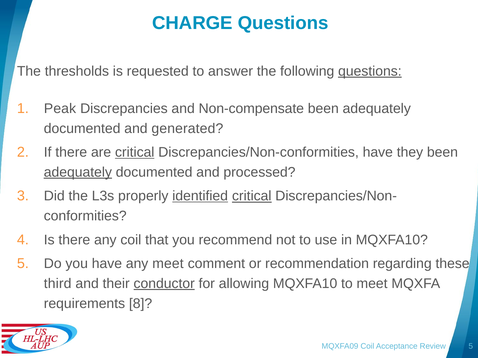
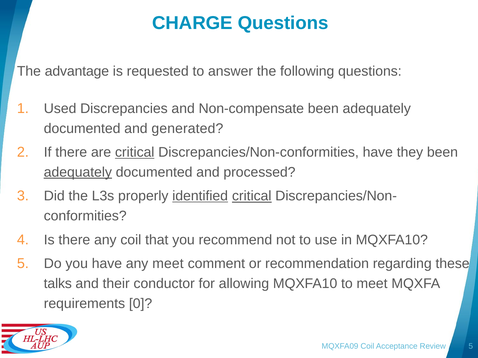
thresholds: thresholds -> advantage
questions at (370, 71) underline: present -> none
Peak: Peak -> Used
third: third -> talks
conductor underline: present -> none
8: 8 -> 0
